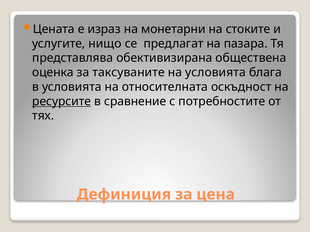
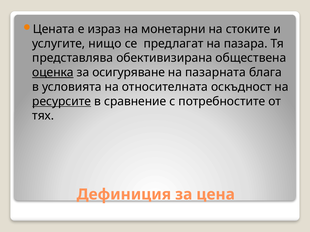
оценка underline: none -> present
таксуваните: таксуваните -> осигуряване
на условията: условията -> пазарната
